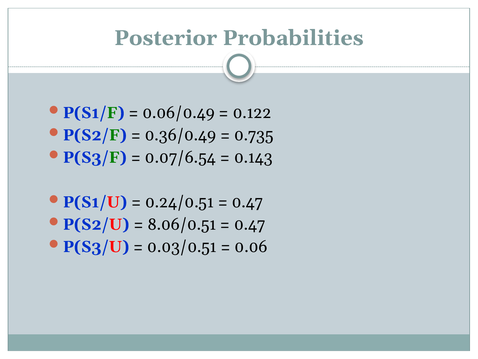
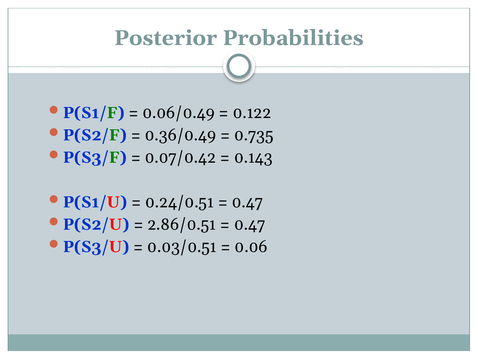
0.07/6.54: 0.07/6.54 -> 0.07/0.42
8.06/0.51: 8.06/0.51 -> 2.86/0.51
